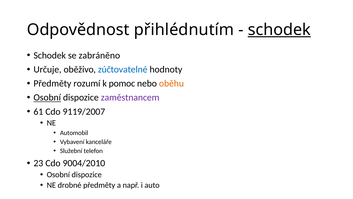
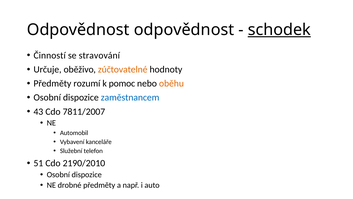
Odpovědnost přihlédnutím: přihlédnutím -> odpovědnost
Schodek at (50, 55): Schodek -> Činností
zabráněno: zabráněno -> stravování
zúčtovatelné colour: blue -> orange
Osobní at (47, 97) underline: present -> none
zaměstnancem colour: purple -> blue
61: 61 -> 43
9119/2007: 9119/2007 -> 7811/2007
23: 23 -> 51
9004/2010: 9004/2010 -> 2190/2010
